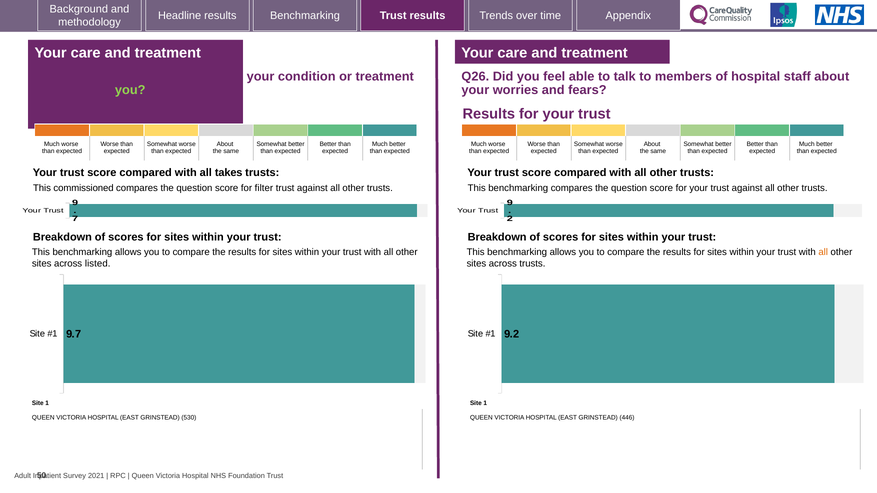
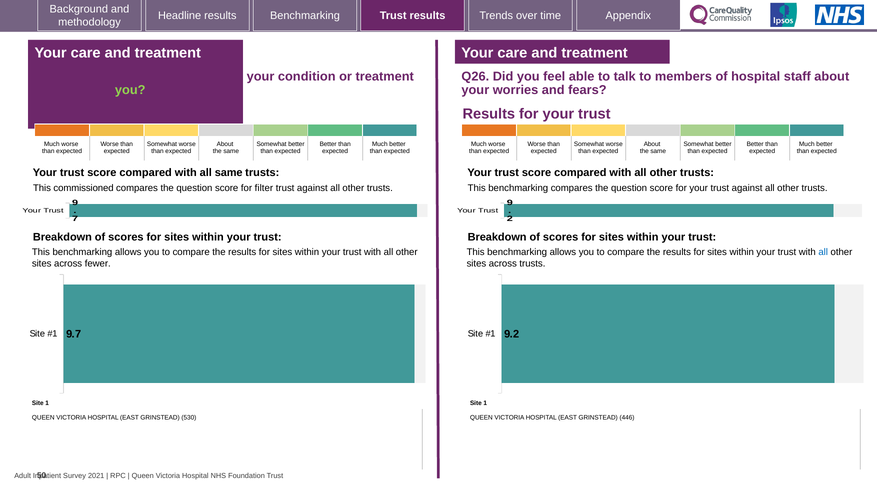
all takes: takes -> same
all at (823, 252) colour: orange -> blue
listed: listed -> fewer
